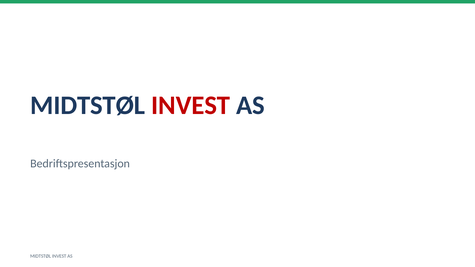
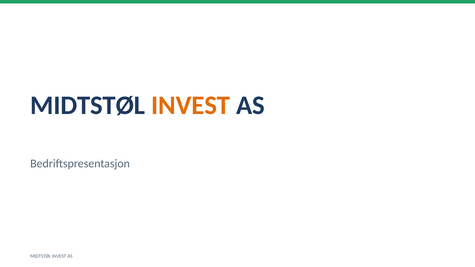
INVEST at (191, 105) colour: red -> orange
